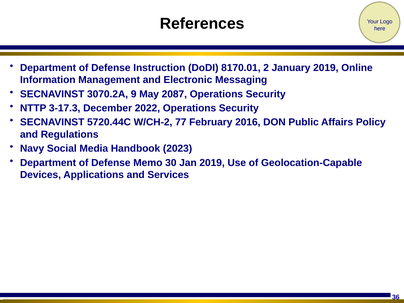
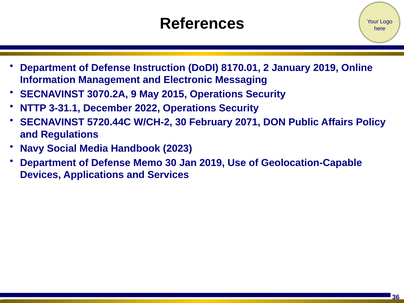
2087: 2087 -> 2015
3-17.3: 3-17.3 -> 3-31.1
W/CH-2 77: 77 -> 30
2016: 2016 -> 2071
